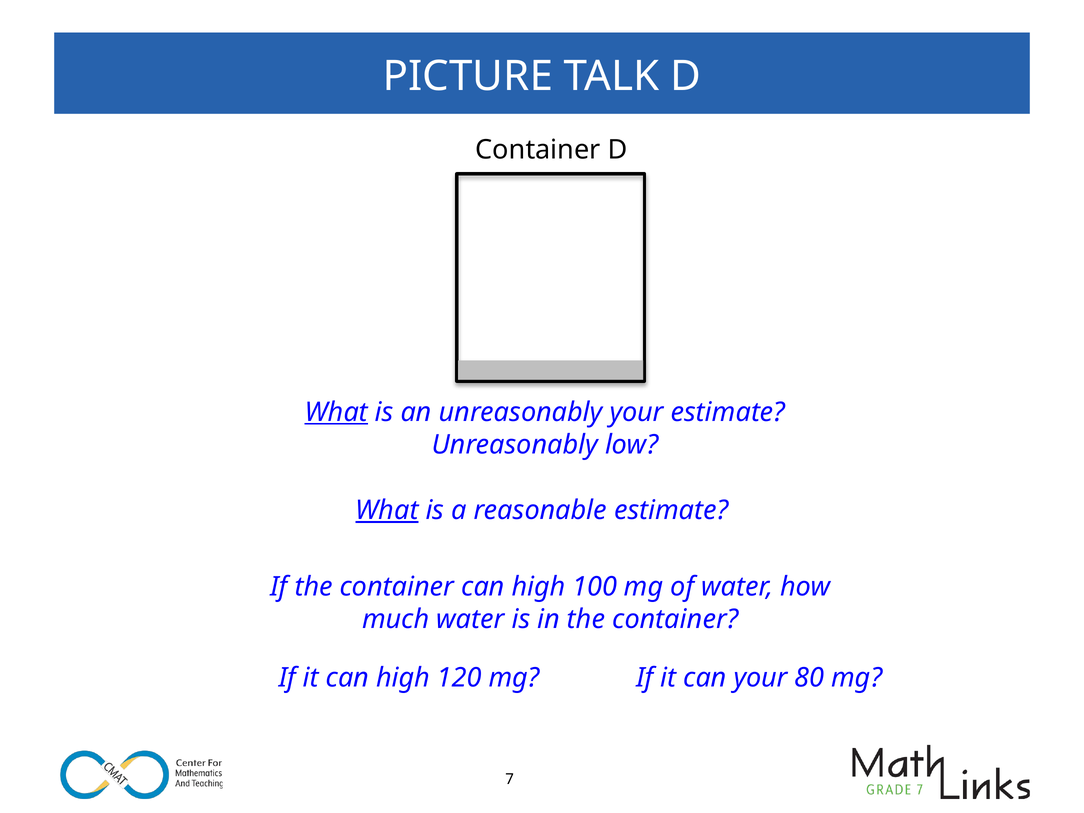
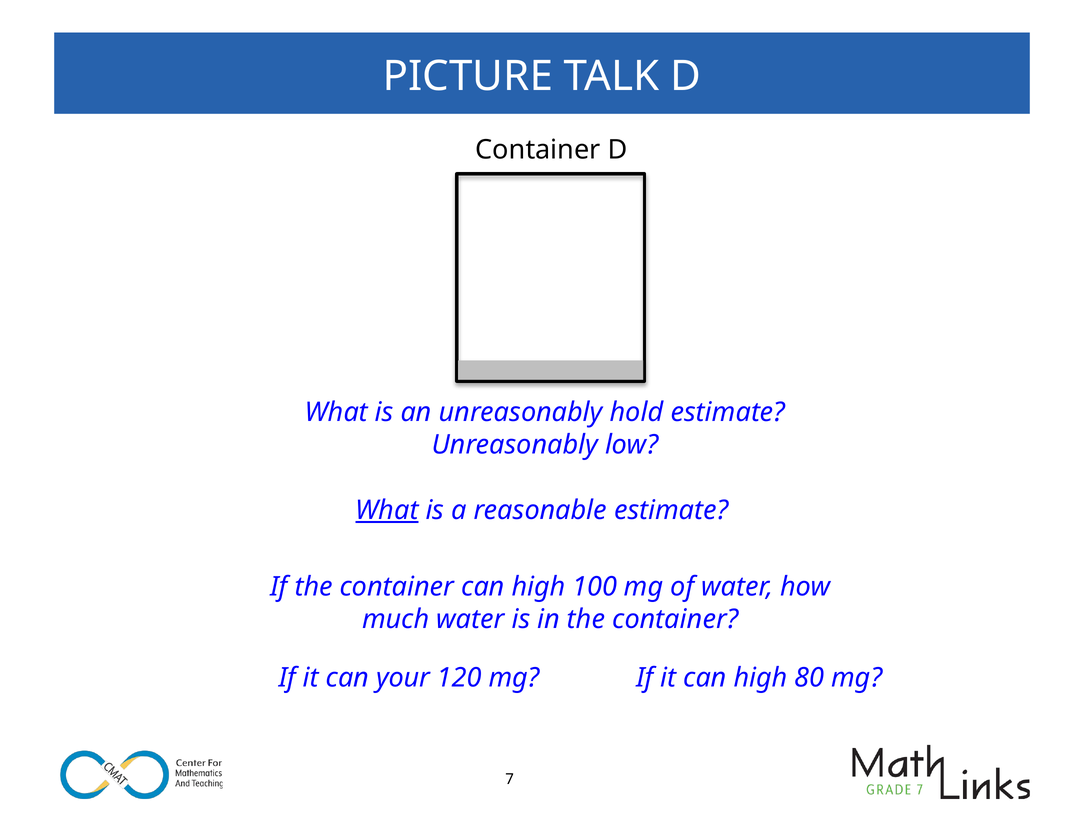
What at (336, 412) underline: present -> none
unreasonably your: your -> hold
it can high: high -> your
it can your: your -> high
